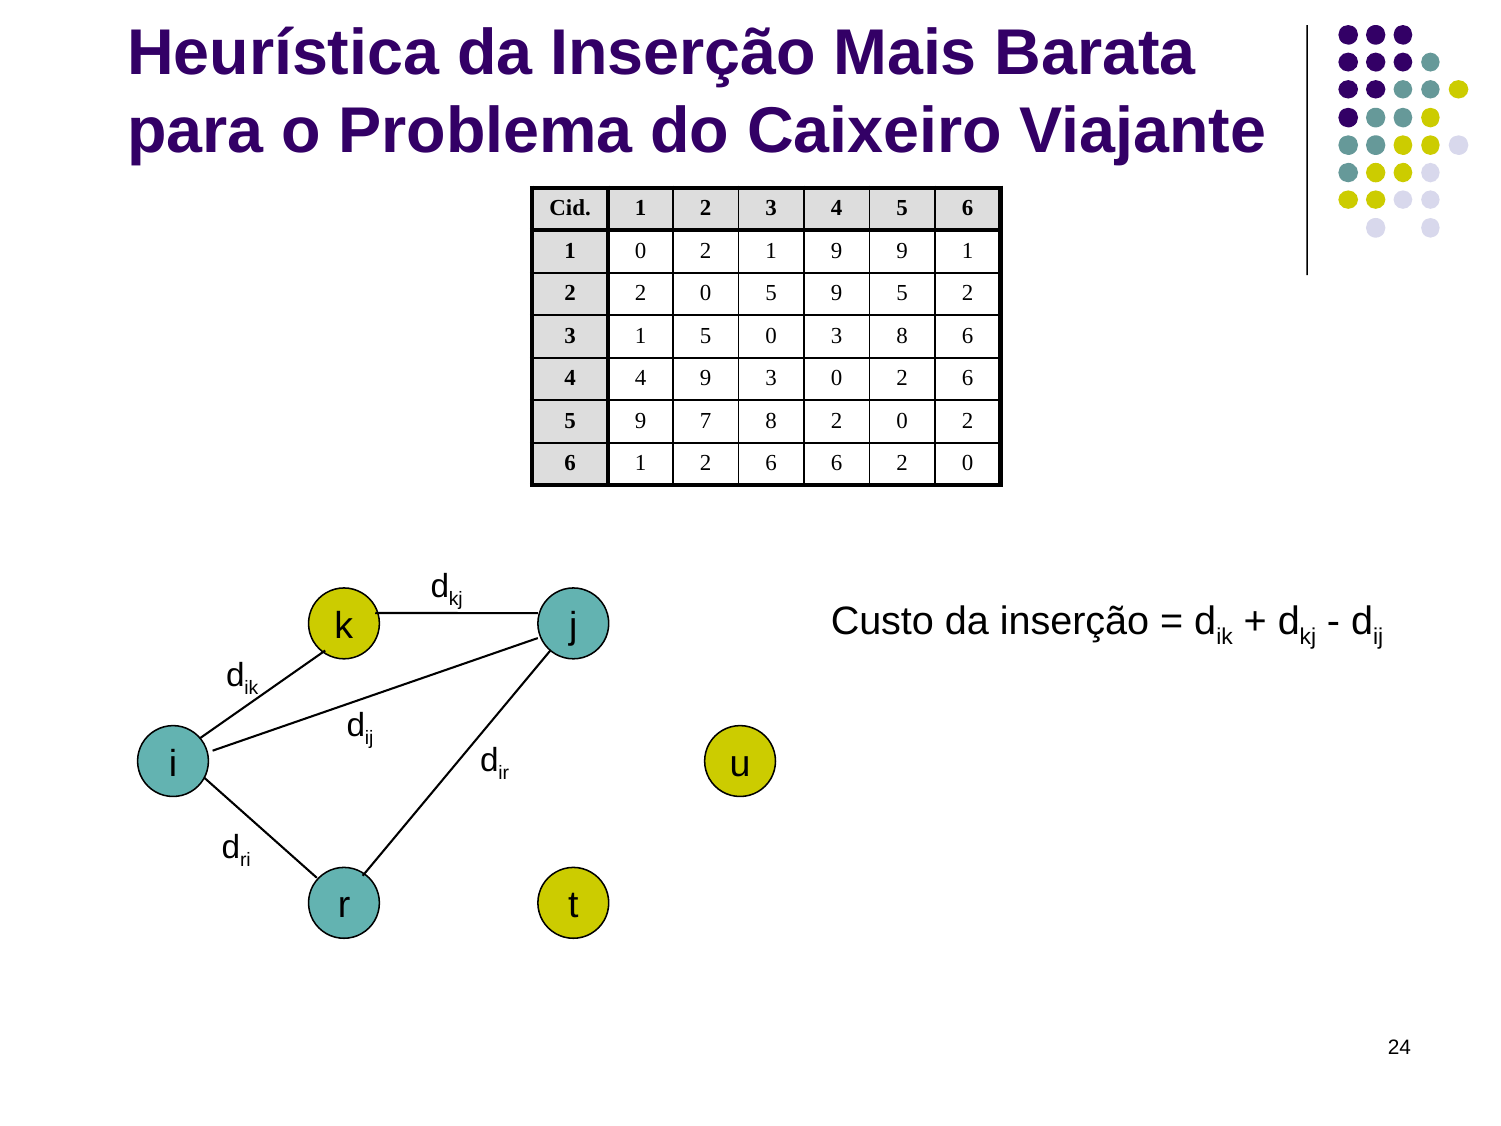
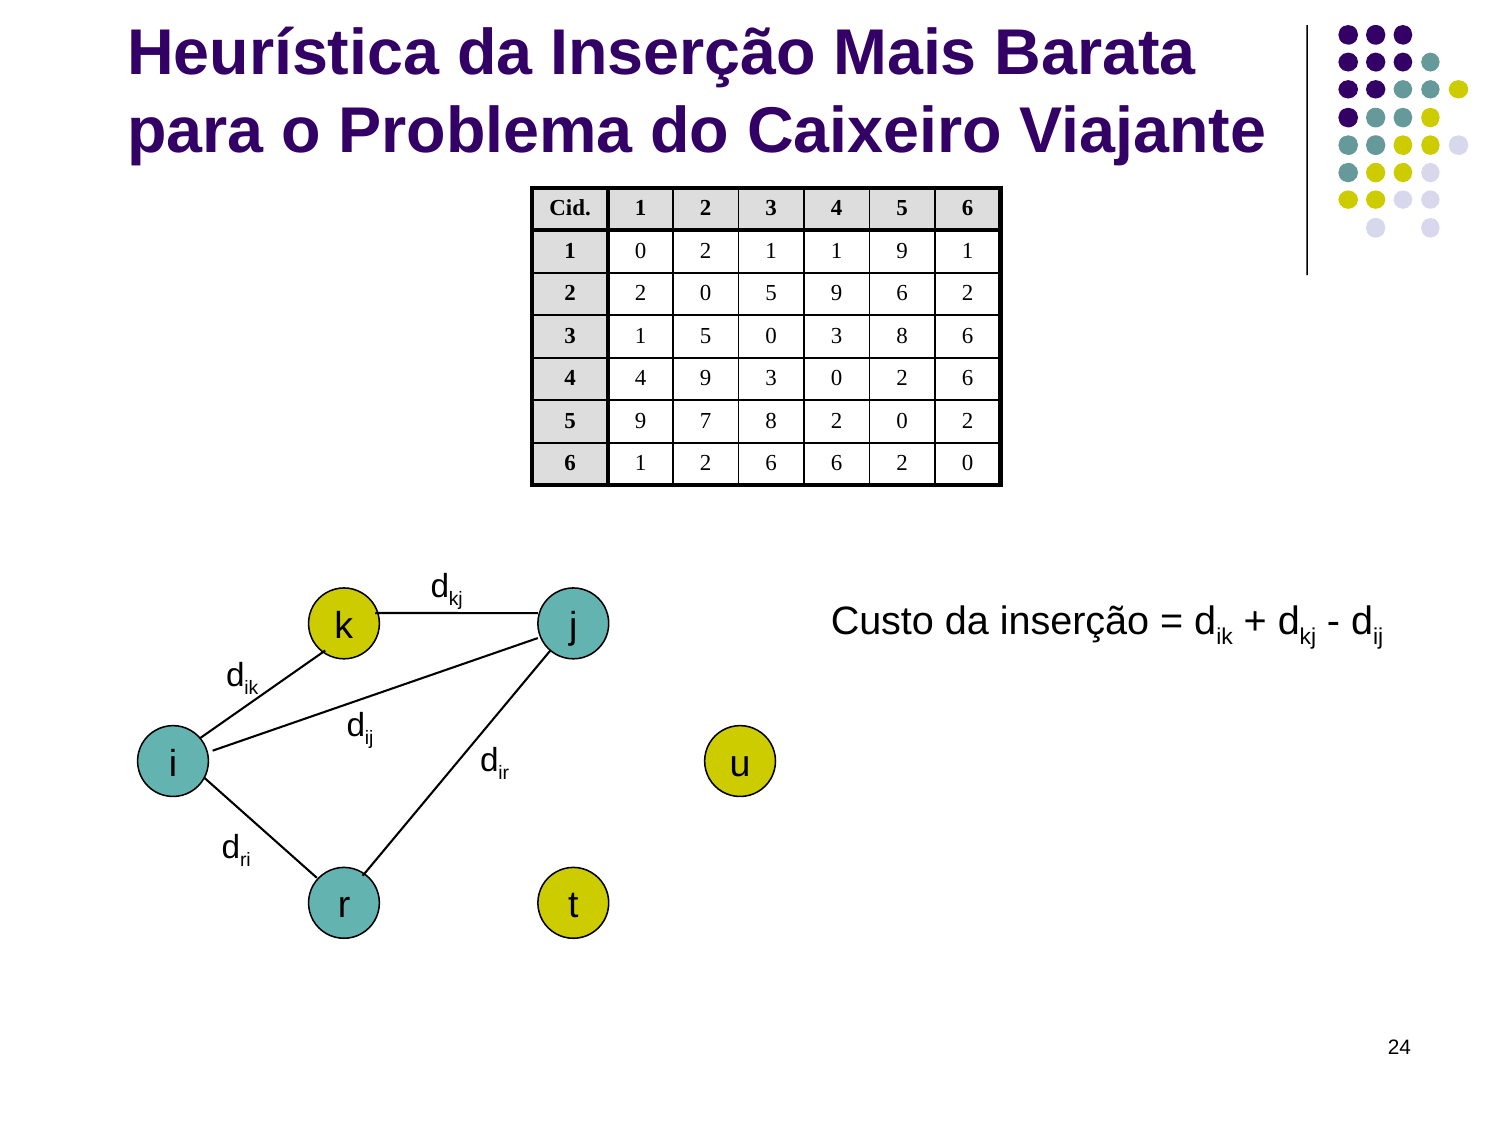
1 9: 9 -> 1
9 5: 5 -> 6
